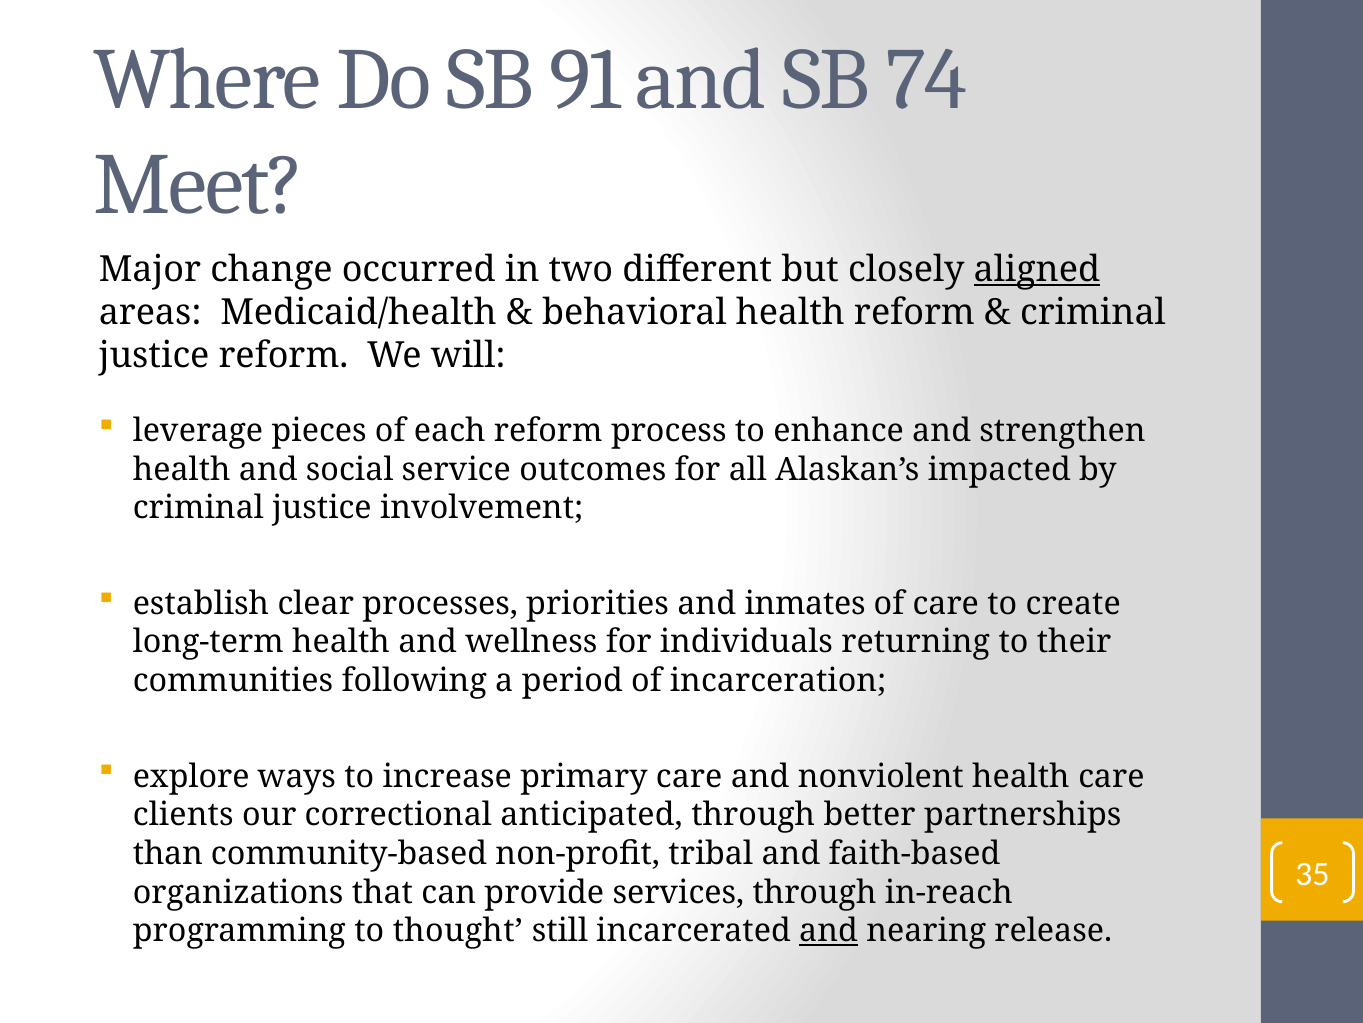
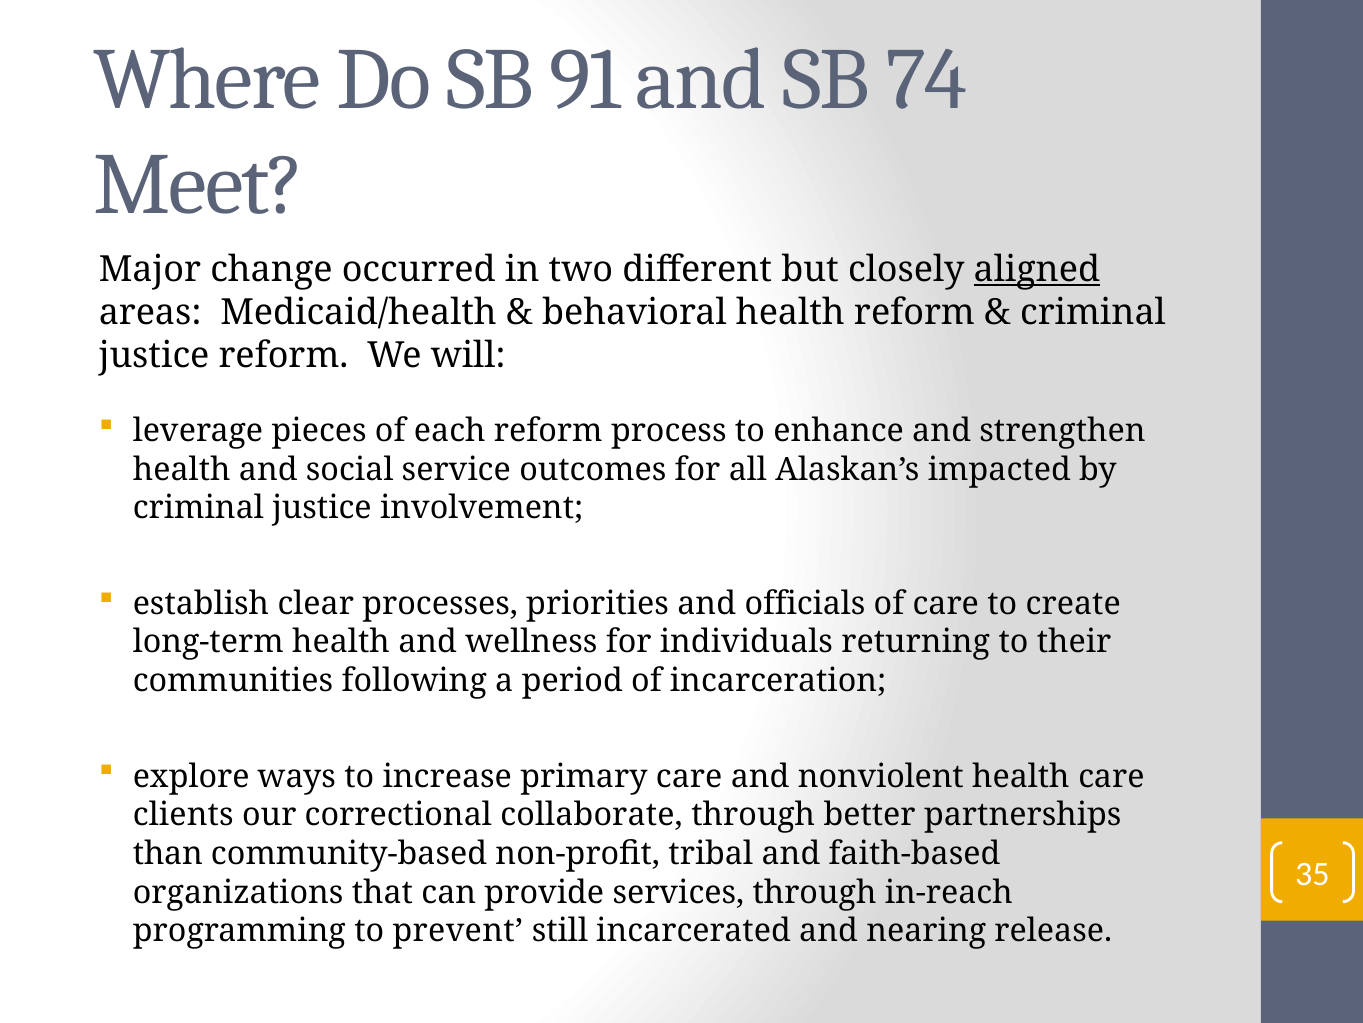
inmates: inmates -> officials
anticipated: anticipated -> collaborate
thought: thought -> prevent
and at (829, 930) underline: present -> none
